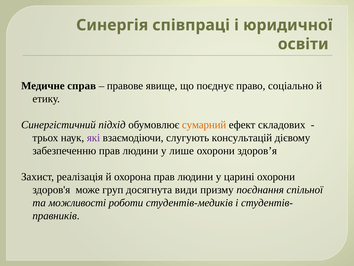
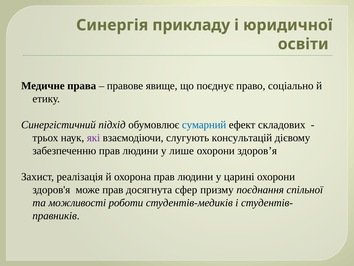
співпраці: співпраці -> прикладу
справ: справ -> права
сумарний colour: orange -> blue
може груп: груп -> прав
види: види -> сфер
